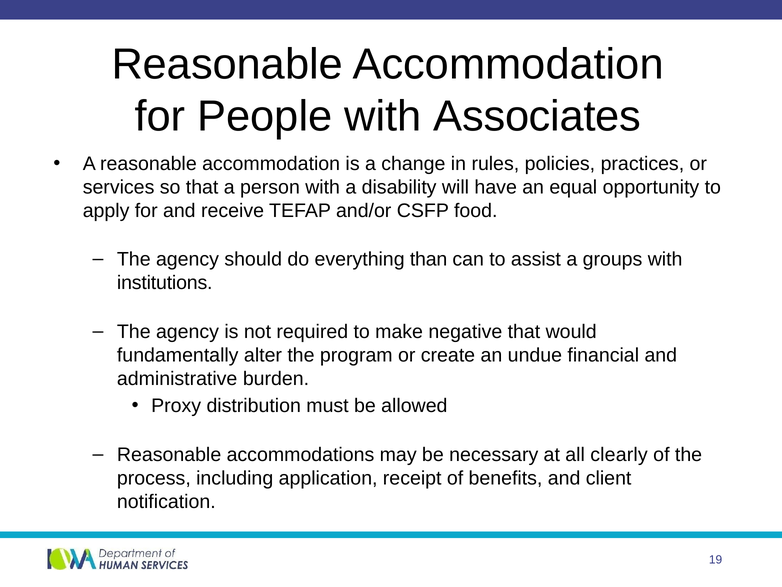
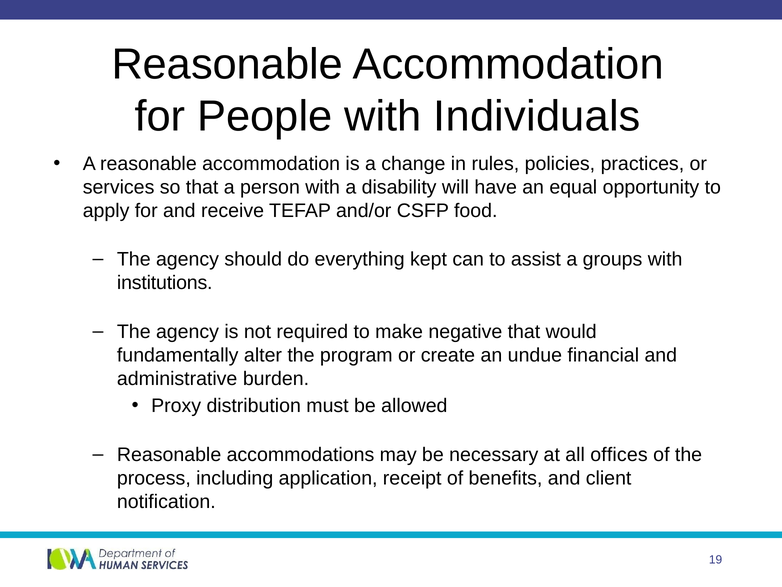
Associates: Associates -> Individuals
than: than -> kept
clearly: clearly -> offices
